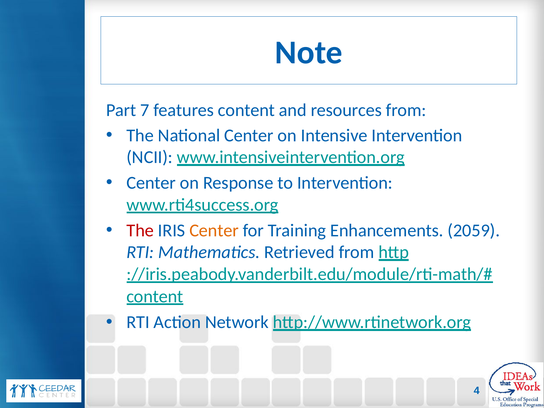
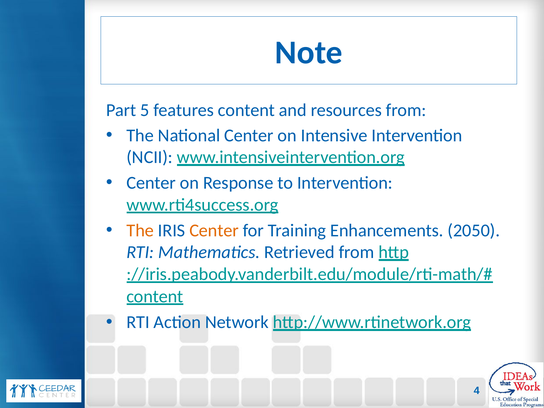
7: 7 -> 5
The at (140, 230) colour: red -> orange
2059: 2059 -> 2050
